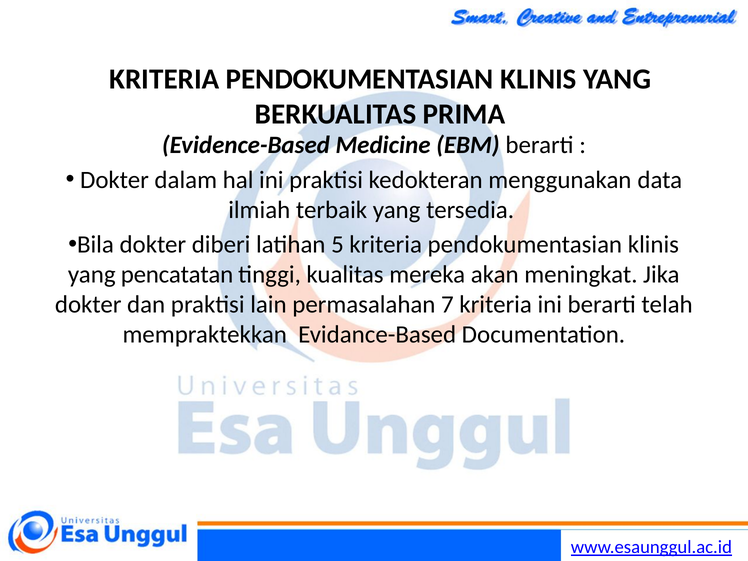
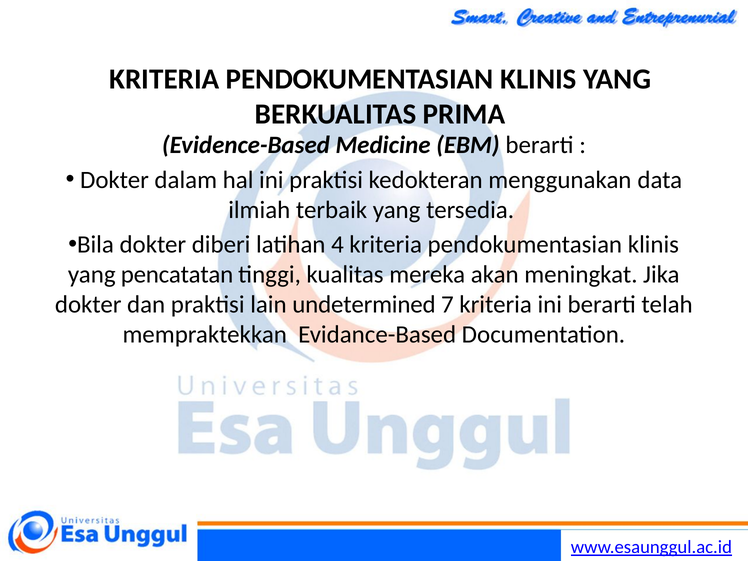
5: 5 -> 4
permasalahan: permasalahan -> undetermined
